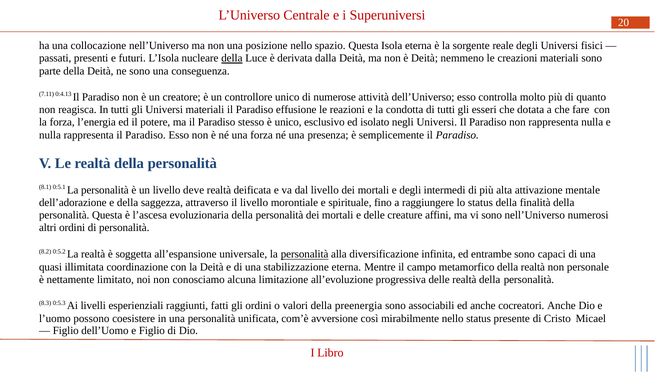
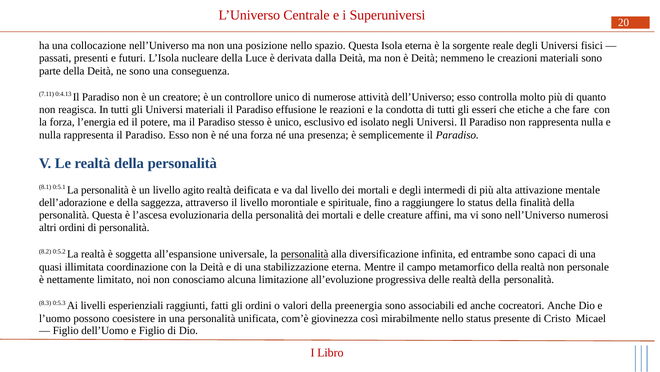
della at (232, 58) underline: present -> none
dotata: dotata -> etiche
deve: deve -> agito
avversione: avversione -> giovinezza
